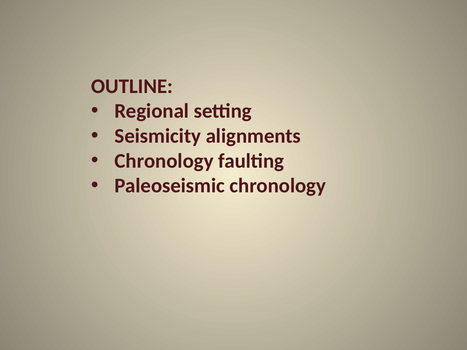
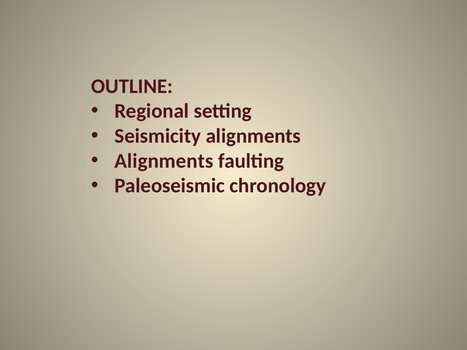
Chronology at (164, 161): Chronology -> Alignments
